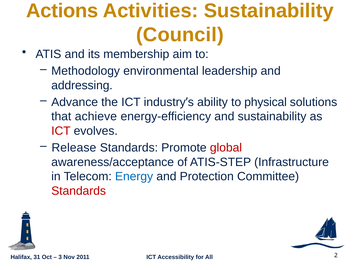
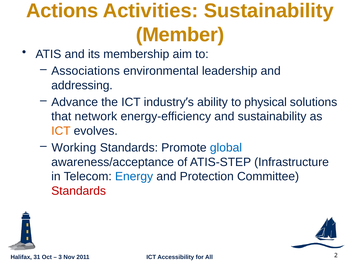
Council: Council -> Member
Methodology: Methodology -> Associations
achieve: achieve -> network
ICT at (61, 131) colour: red -> orange
Release: Release -> Working
global colour: red -> blue
